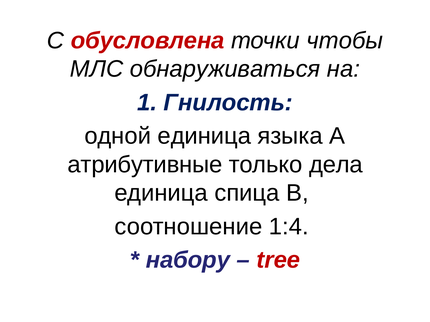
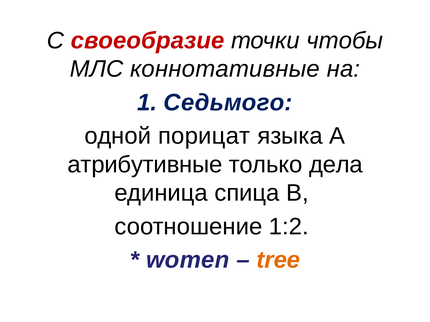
обусловлена: обусловлена -> своеобразие
обнаруживаться: обнаруживаться -> коннотативные
Гнилость: Гнилость -> Седьмого
одной единица: единица -> порицат
1:4: 1:4 -> 1:2
набору: набору -> women
tree colour: red -> orange
